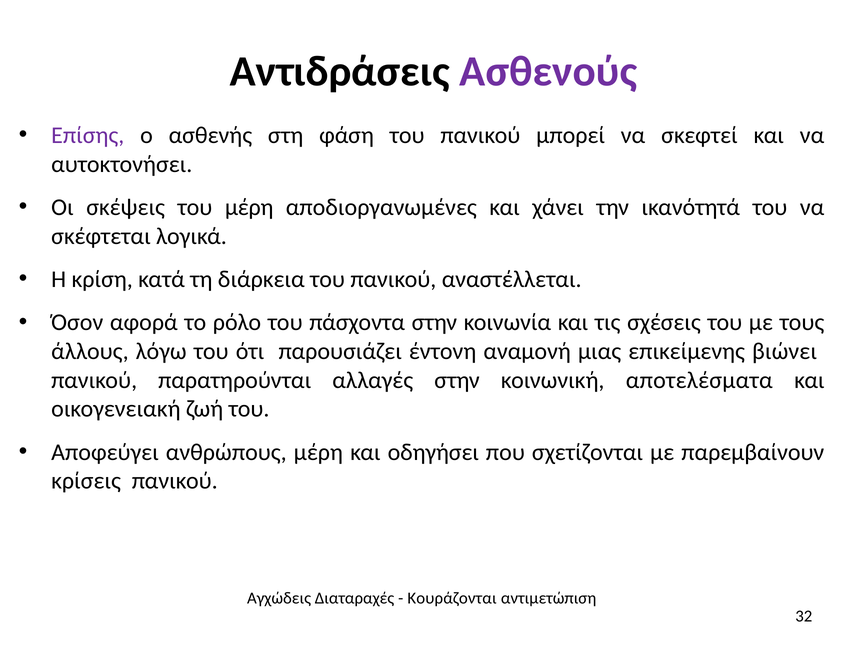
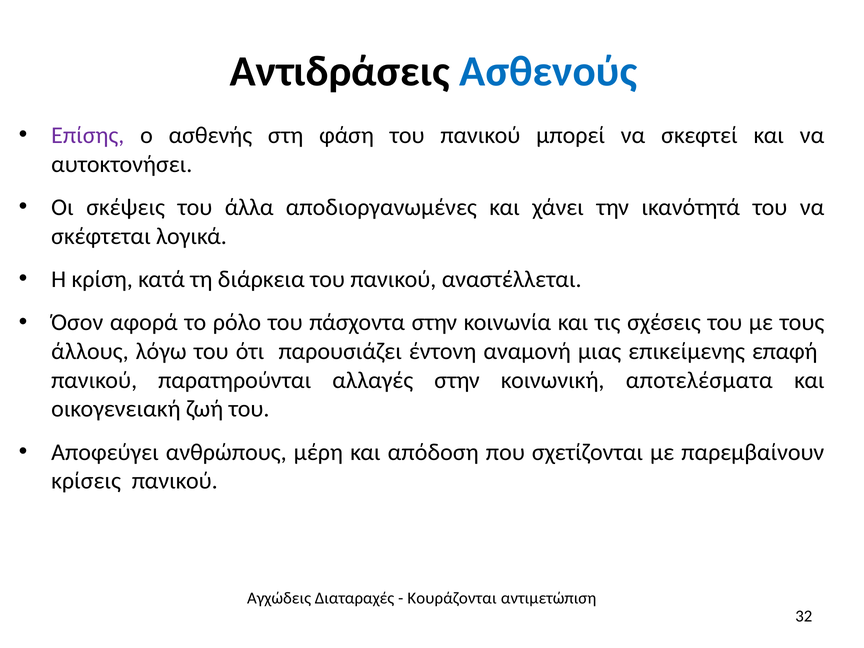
Ασθενούς colour: purple -> blue
του μέρη: μέρη -> άλλα
βιώνει: βιώνει -> επαφή
οδηγήσει: οδηγήσει -> απόδοση
